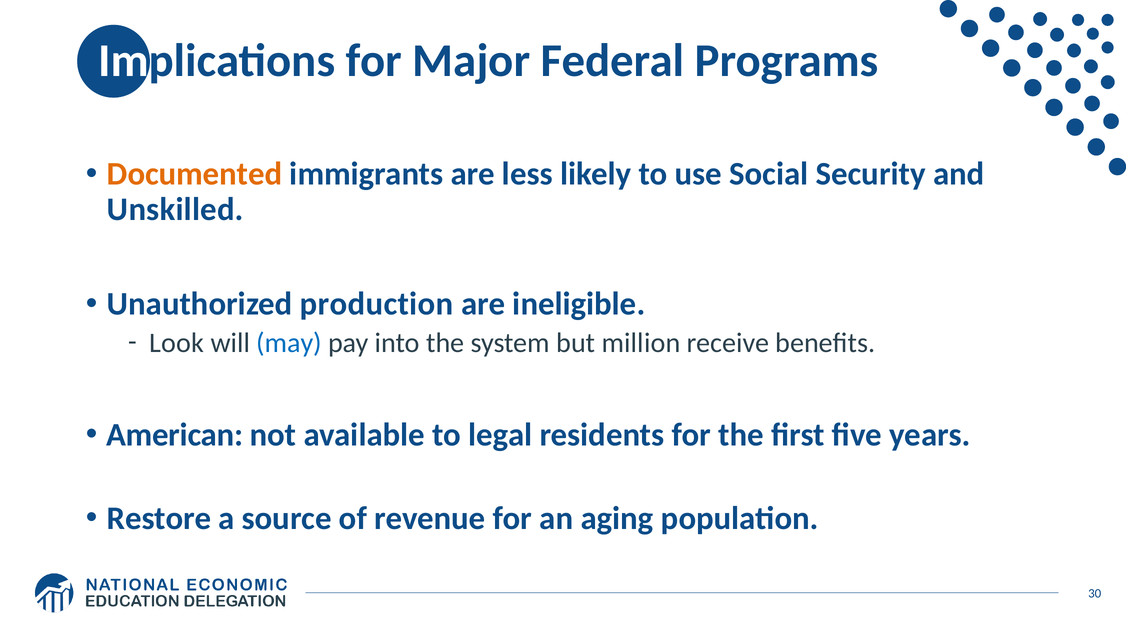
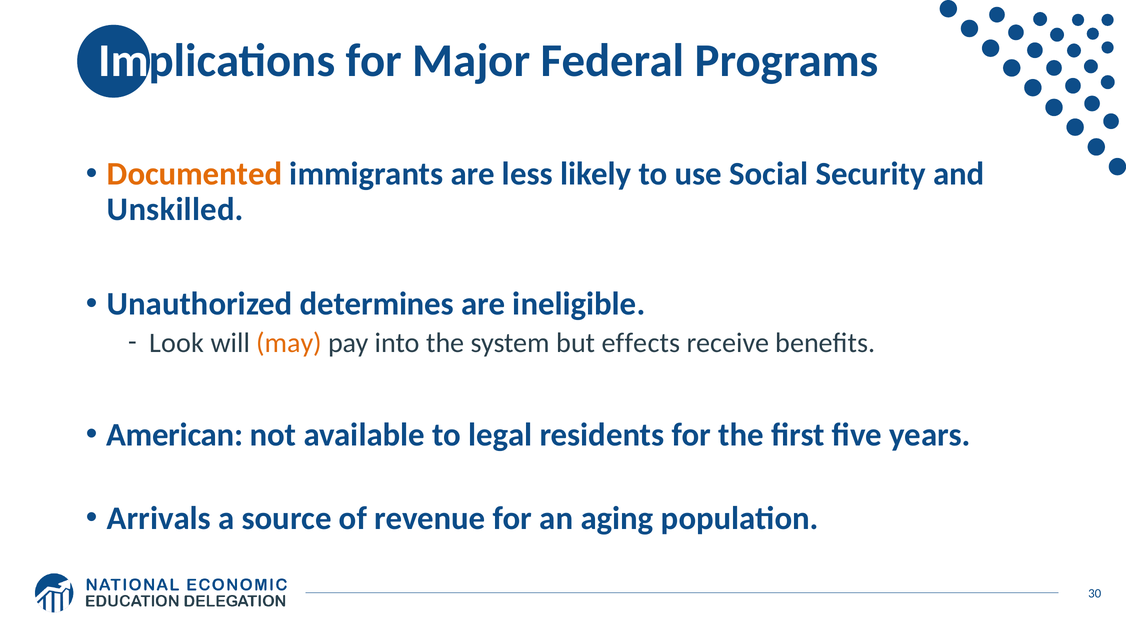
production: production -> determines
may colour: blue -> orange
million: million -> effects
Restore: Restore -> Arrivals
